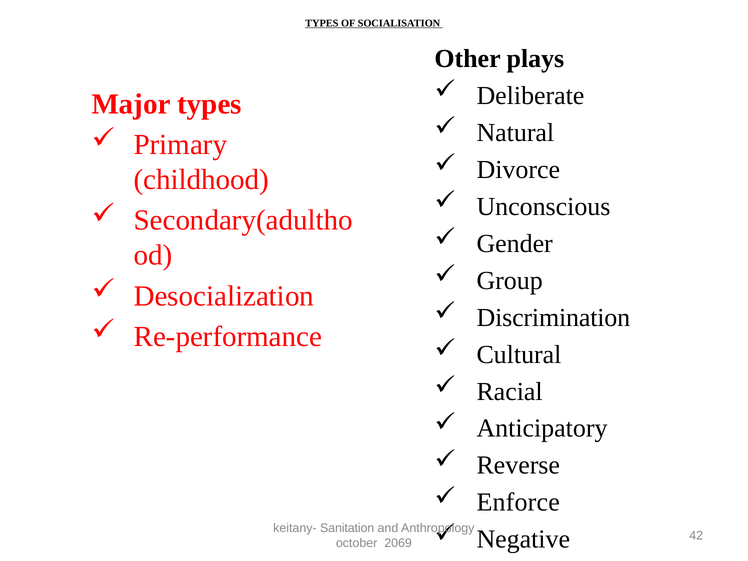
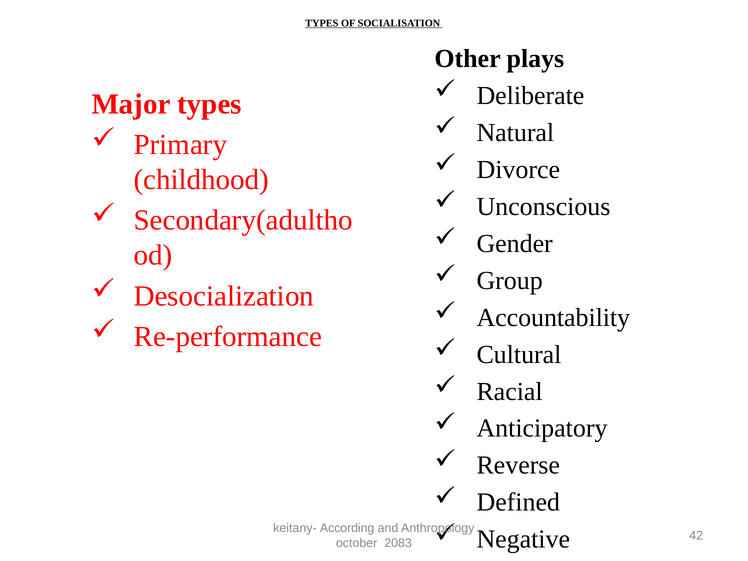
Discrimination: Discrimination -> Accountability
Enforce: Enforce -> Defined
Sanitation: Sanitation -> According
2069: 2069 -> 2083
